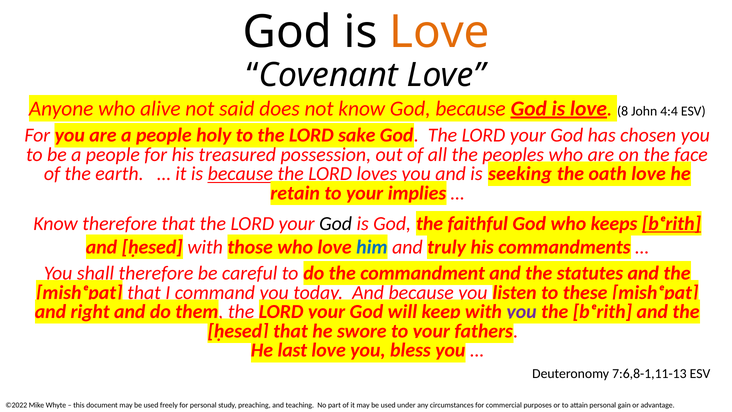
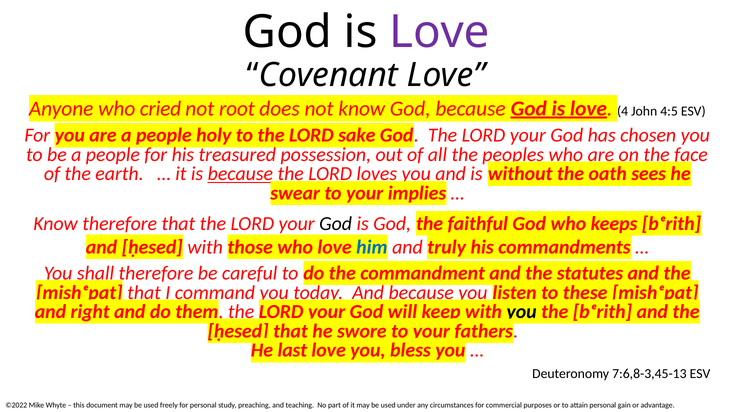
Love at (439, 32) colour: orange -> purple
alive: alive -> cried
said: said -> root
8: 8 -> 4
4:4: 4:4 -> 4:5
seeking: seeking -> without
oath love: love -> sees
retain: retain -> swear
bᵉrith at (671, 223) underline: present -> none
you at (522, 312) colour: purple -> black
7:6,8-1,11-13: 7:6,8-1,11-13 -> 7:6,8-3,45-13
